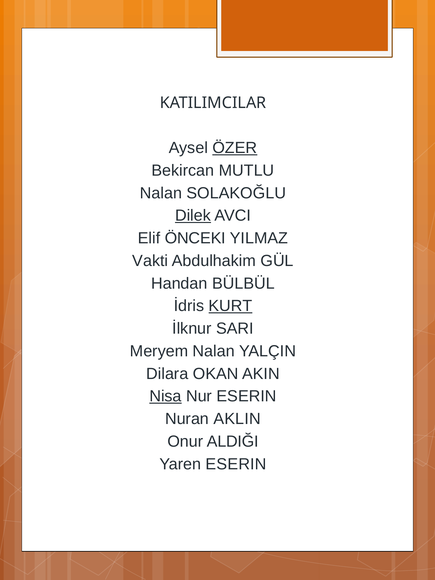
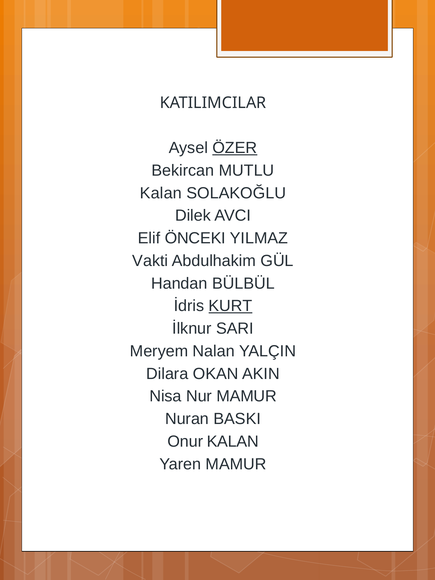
Nalan at (161, 193): Nalan -> Kalan
Dilek underline: present -> none
Nisa underline: present -> none
Nur ESERIN: ESERIN -> MAMUR
AKLIN: AKLIN -> BASKI
Onur ALDIĞI: ALDIĞI -> KALAN
Yaren ESERIN: ESERIN -> MAMUR
